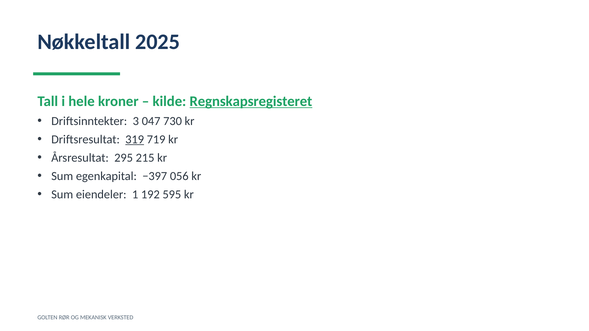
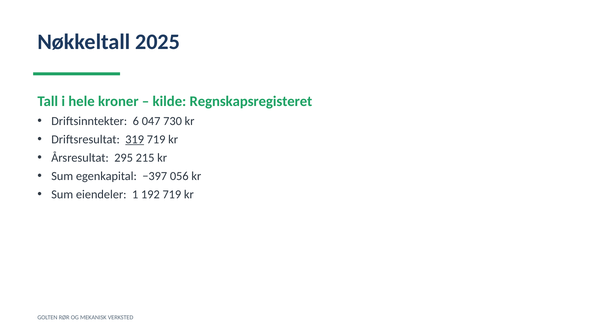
Regnskapsregisteret underline: present -> none
3: 3 -> 6
192 595: 595 -> 719
